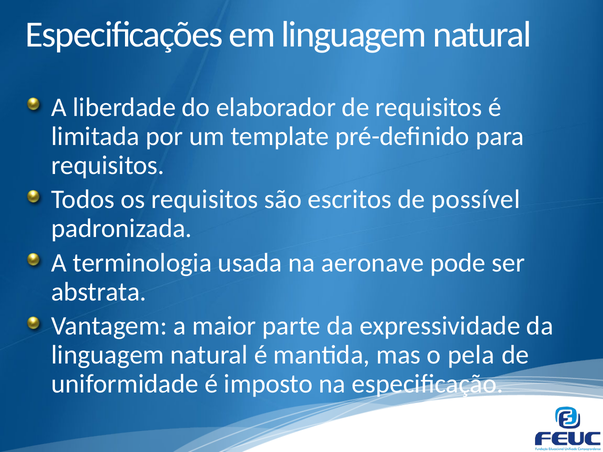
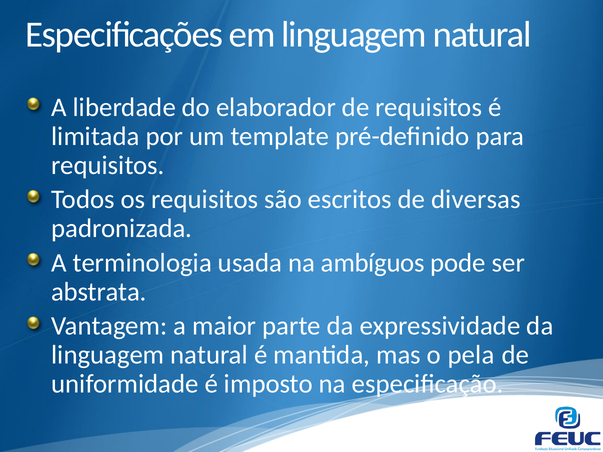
possível: possível -> diversas
aeronave: aeronave -> ambíguos
